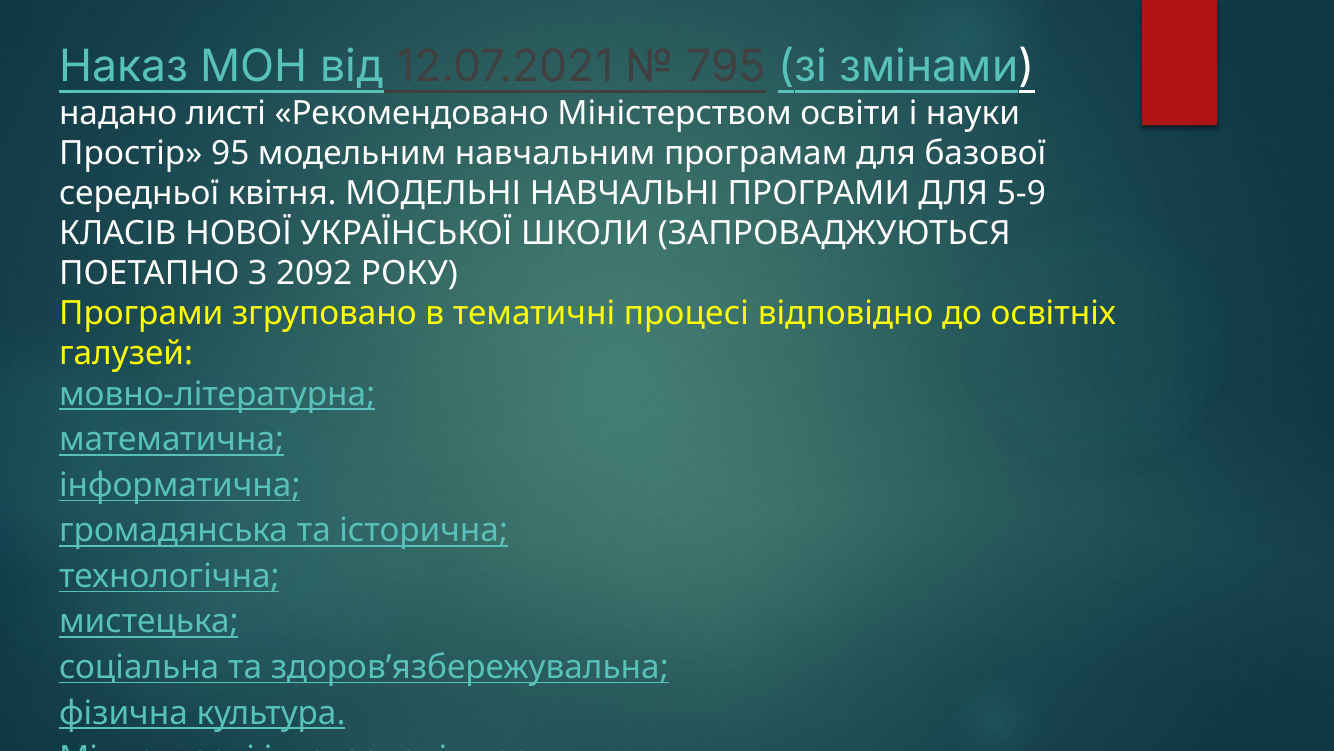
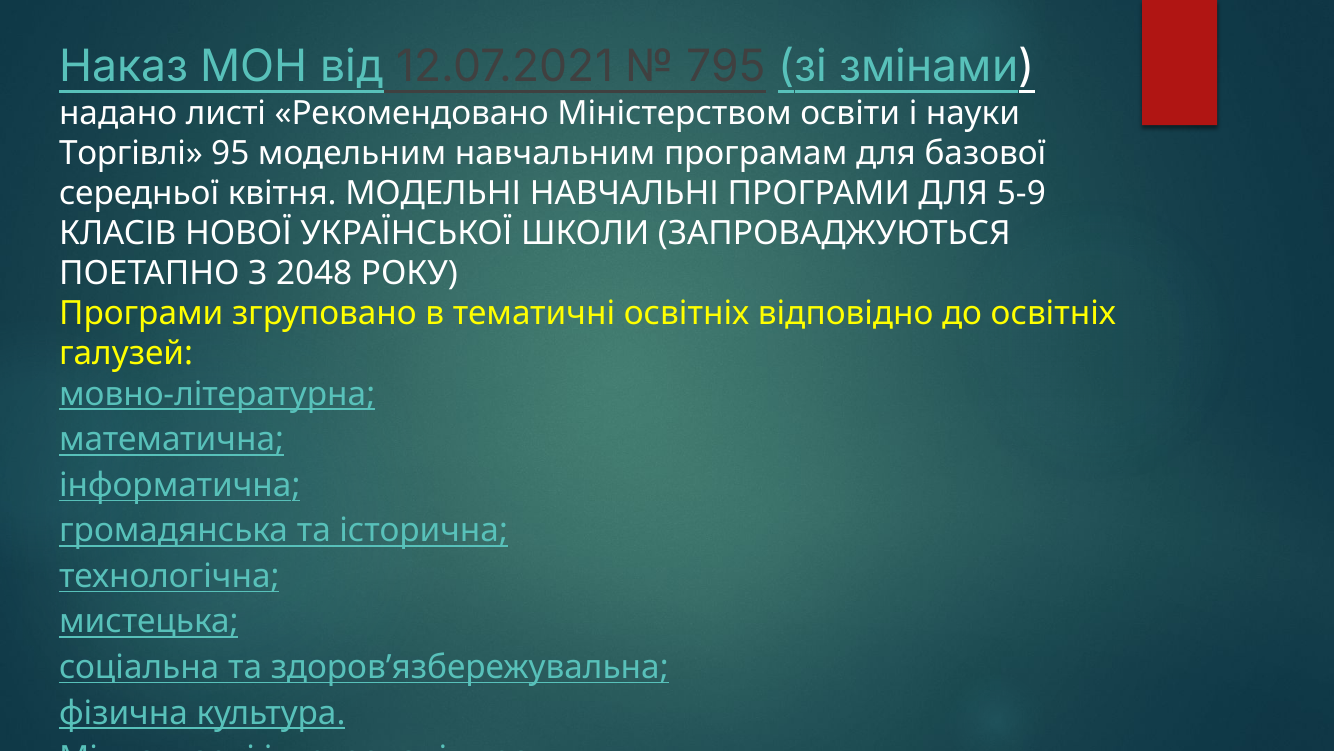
Простір: Простір -> Торгівлі
2092: 2092 -> 2048
тематичні процесі: процесі -> освітніх
